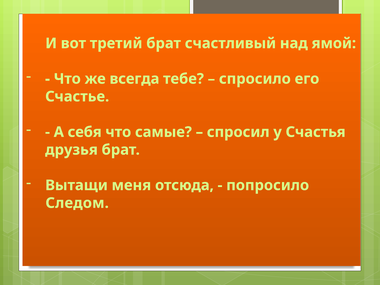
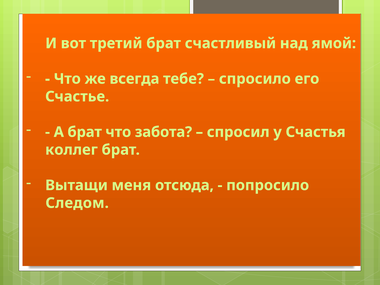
А себя: себя -> брат
самые: самые -> забота
друзья: друзья -> коллег
